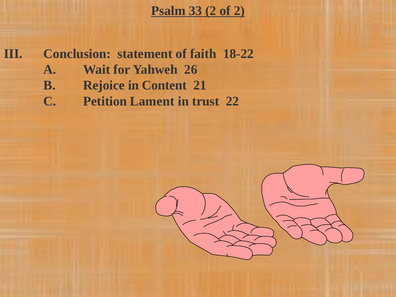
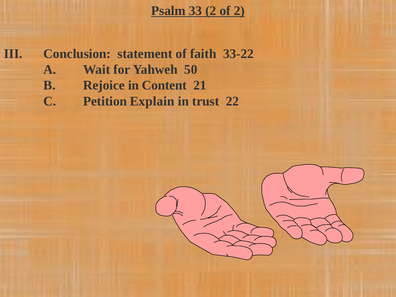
18-22: 18-22 -> 33-22
26: 26 -> 50
Lament: Lament -> Explain
